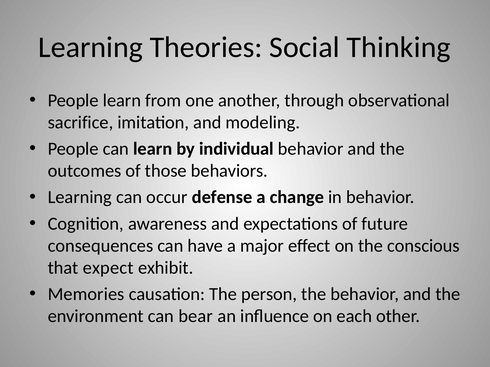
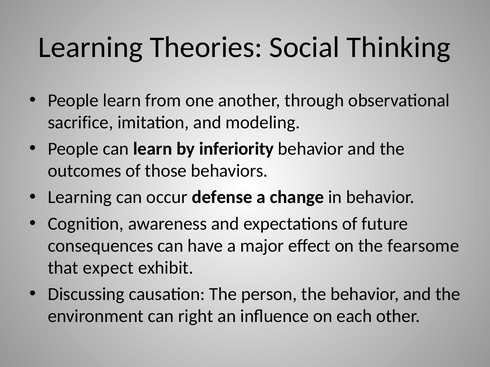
individual: individual -> inferiority
conscious: conscious -> fearsome
Memories: Memories -> Discussing
bear: bear -> right
